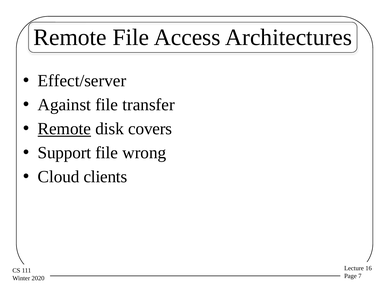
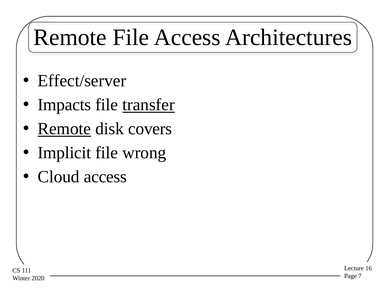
Against: Against -> Impacts
transfer underline: none -> present
Support: Support -> Implicit
Cloud clients: clients -> access
